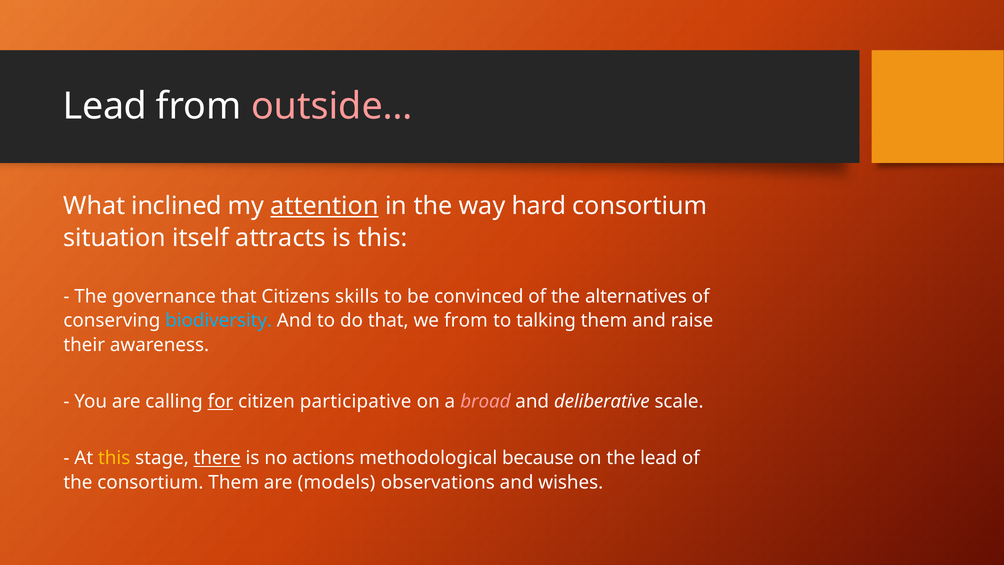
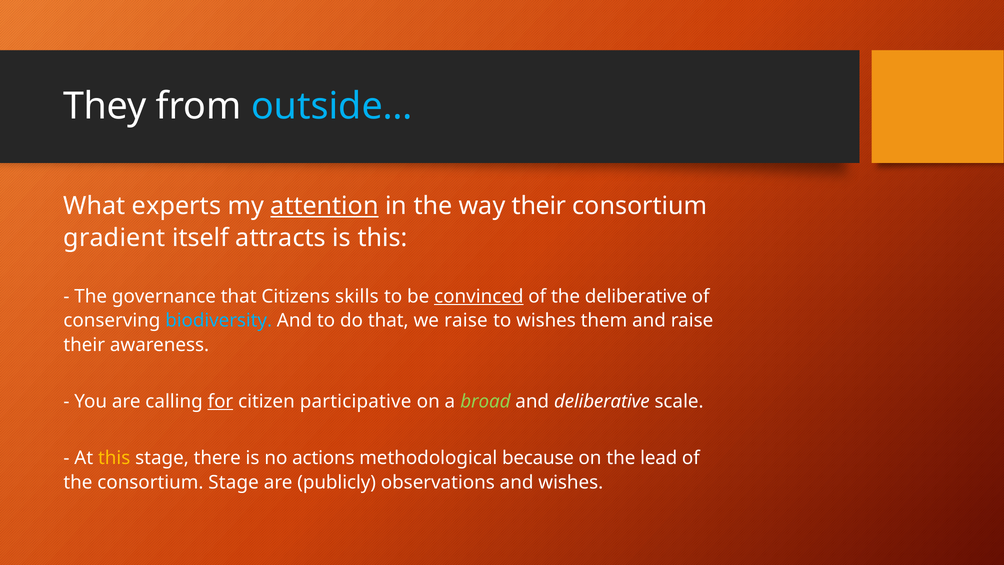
Lead at (105, 106): Lead -> They
outside… colour: pink -> light blue
inclined: inclined -> experts
way hard: hard -> their
situation: situation -> gradient
convinced underline: none -> present
the alternatives: alternatives -> deliberative
we from: from -> raise
to talking: talking -> wishes
broad colour: pink -> light green
there underline: present -> none
consortium Them: Them -> Stage
models: models -> publicly
